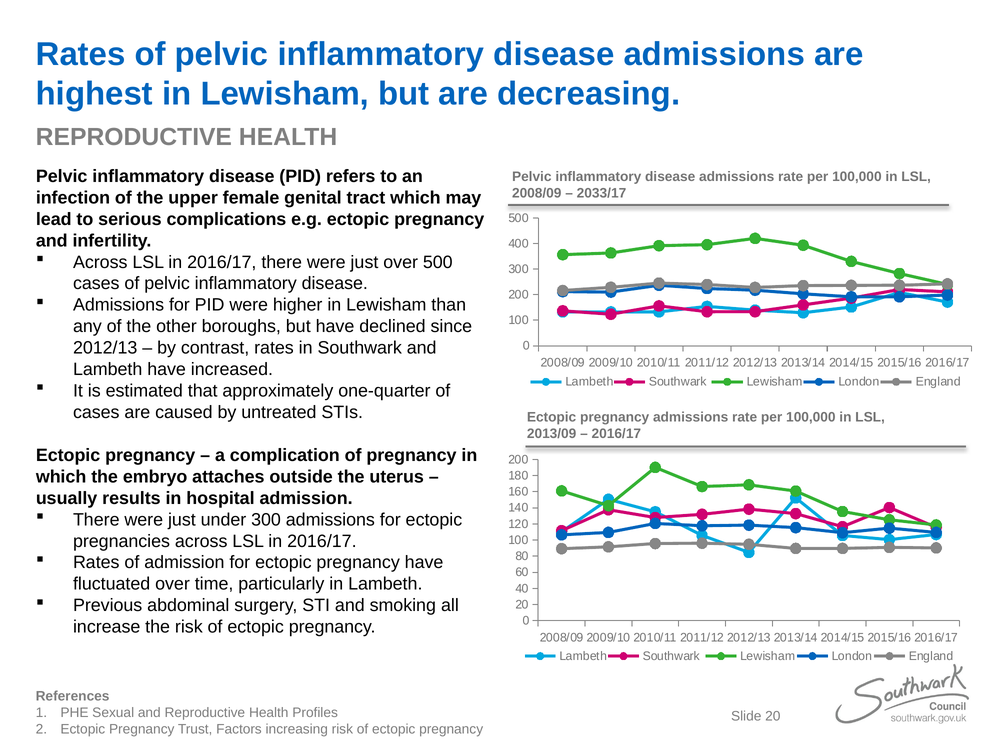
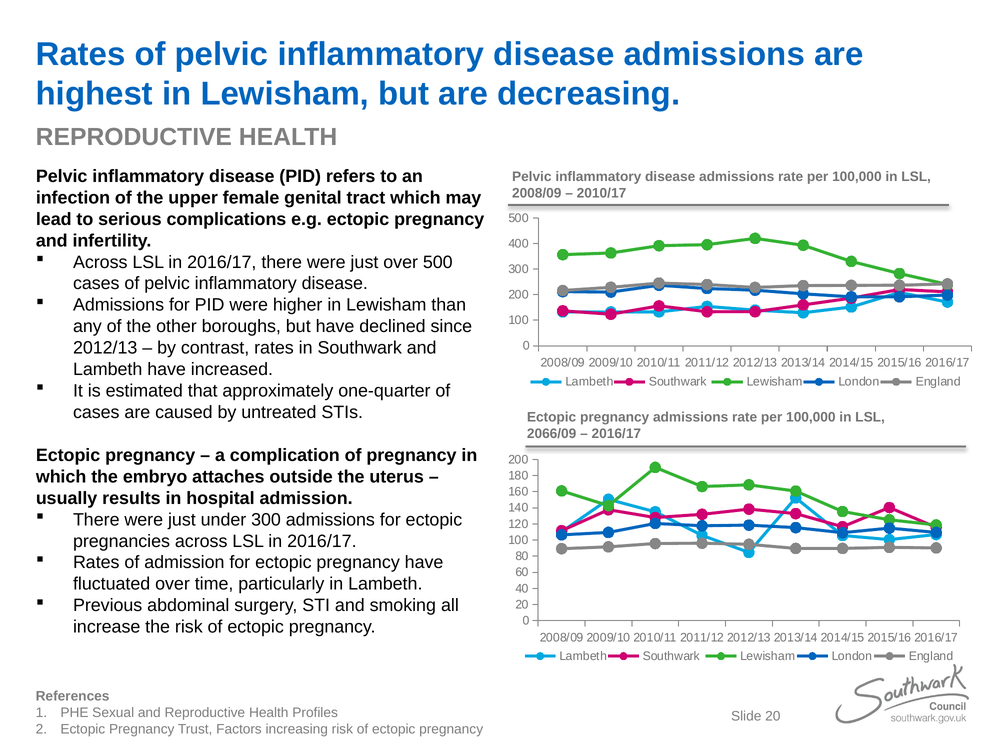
2033/17: 2033/17 -> 2010/17
2013/09: 2013/09 -> 2066/09
